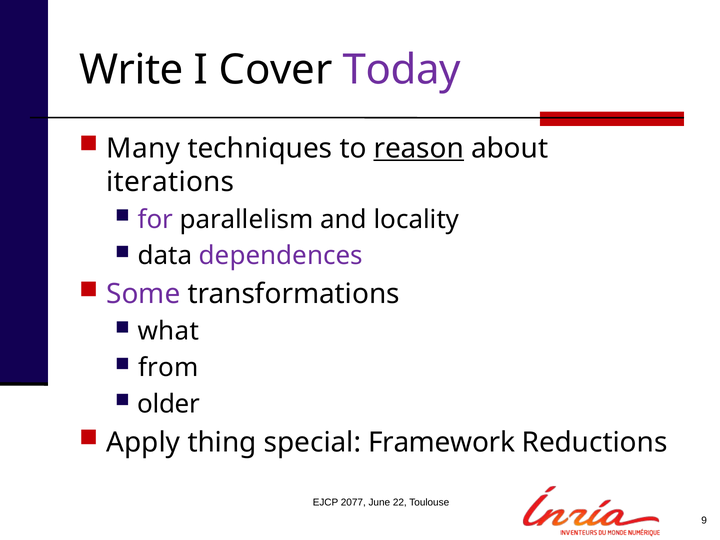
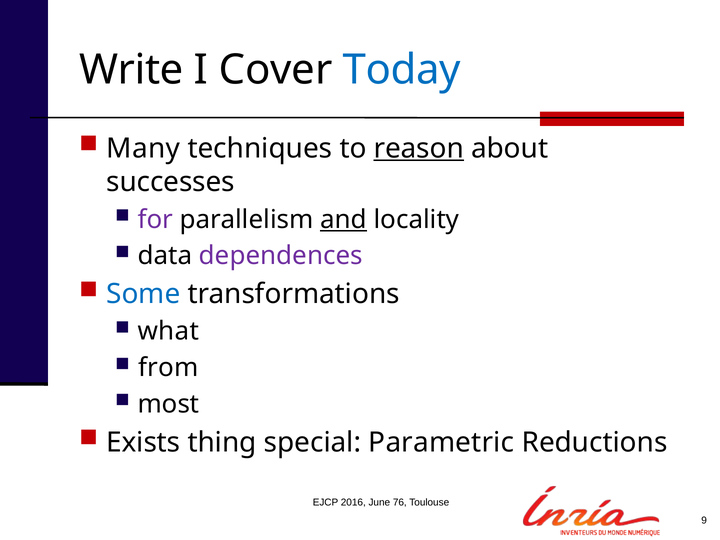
Today colour: purple -> blue
iterations: iterations -> successes
and underline: none -> present
Some colour: purple -> blue
older: older -> most
Apply: Apply -> Exists
Framework: Framework -> Parametric
2077: 2077 -> 2016
22: 22 -> 76
